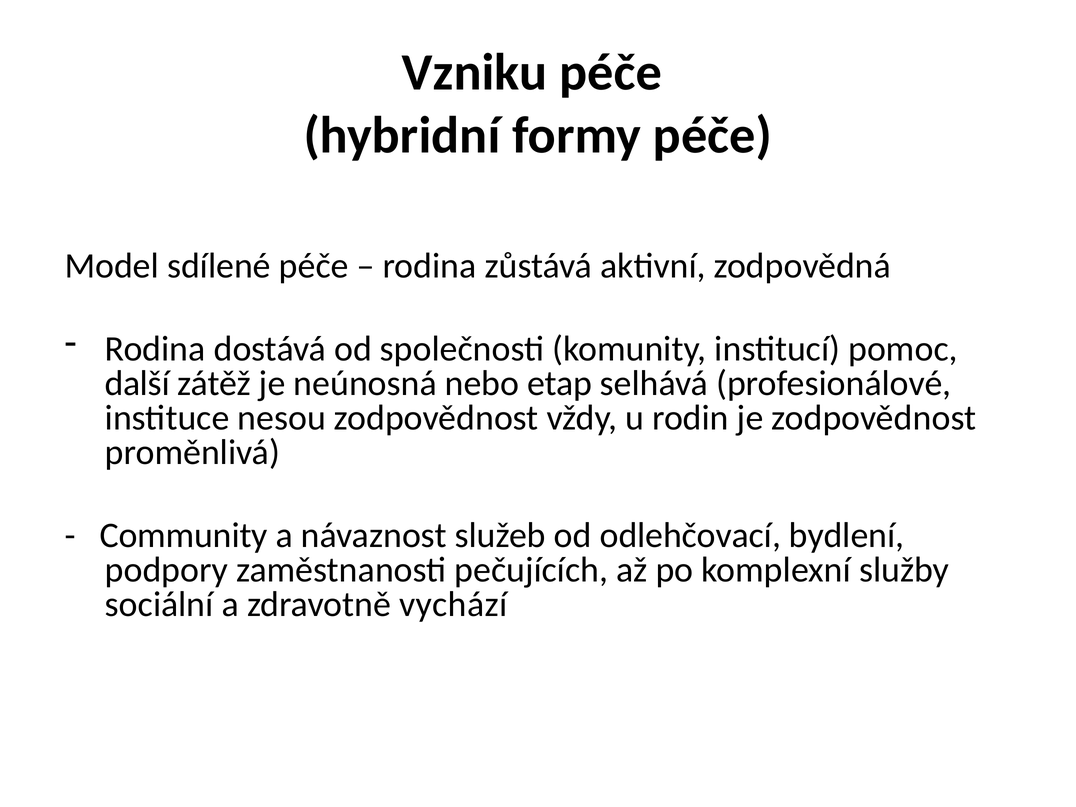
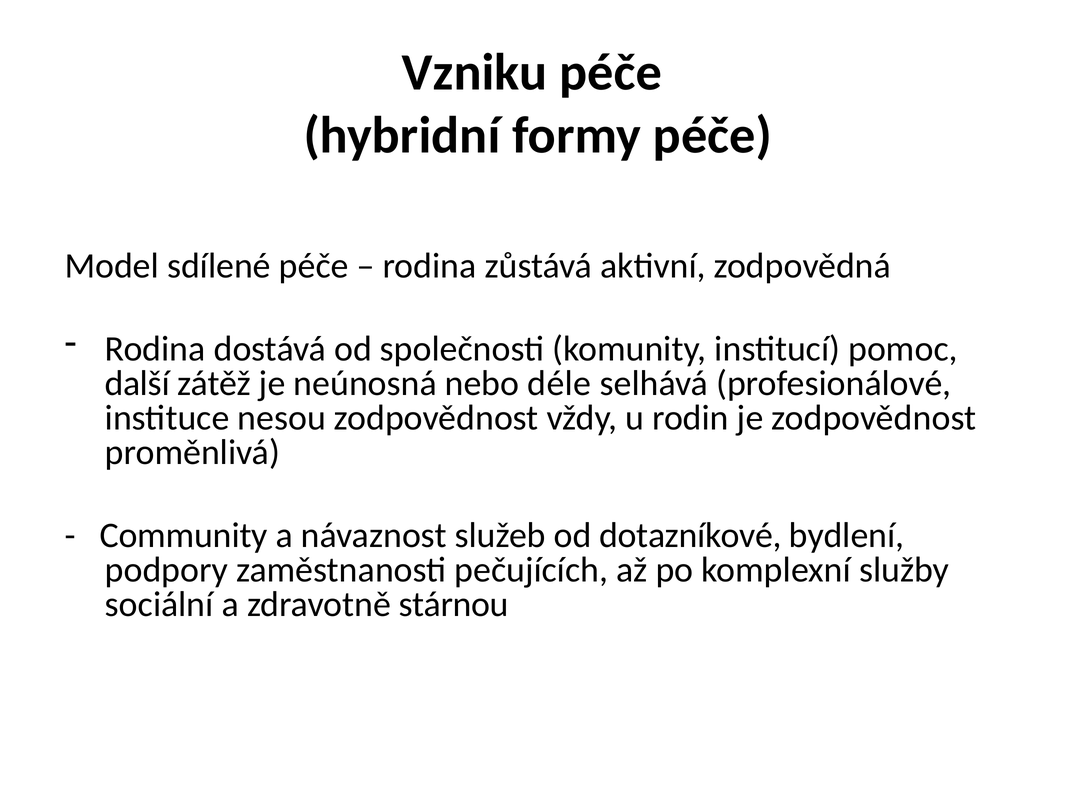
etap: etap -> déle
odlehčovací: odlehčovací -> dotazníkové
vychází: vychází -> stárnou
